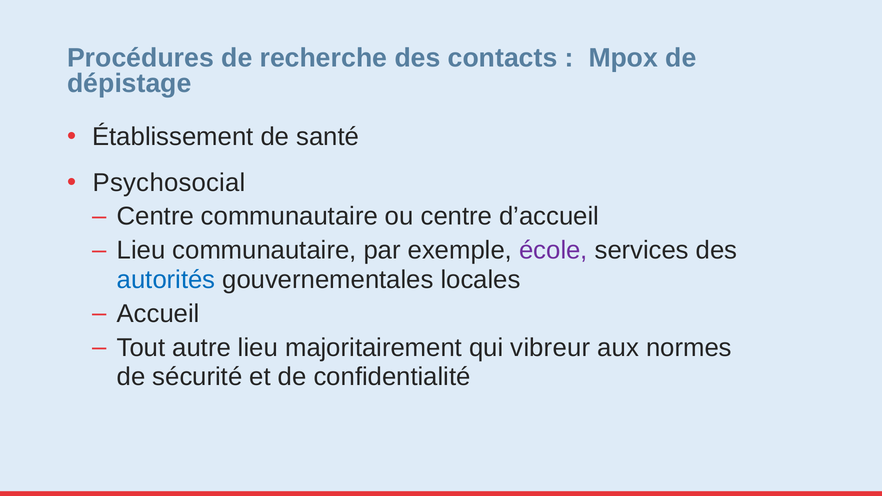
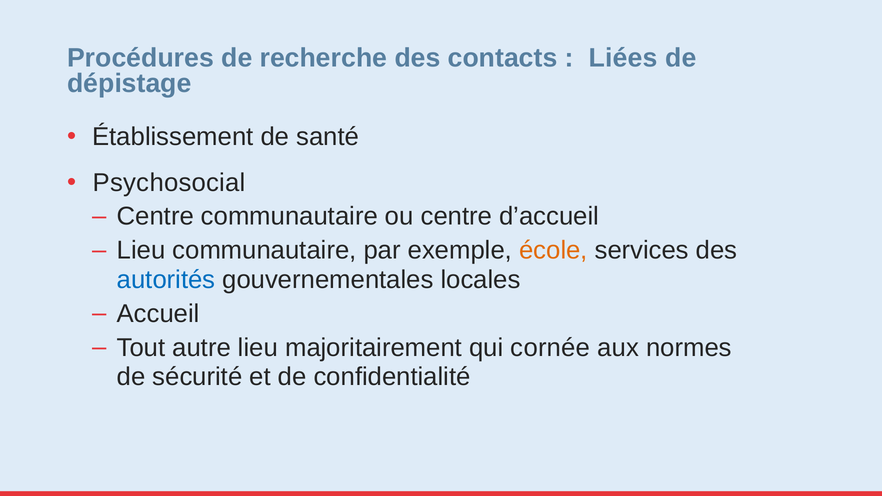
Mpox: Mpox -> Liées
école colour: purple -> orange
vibreur: vibreur -> cornée
